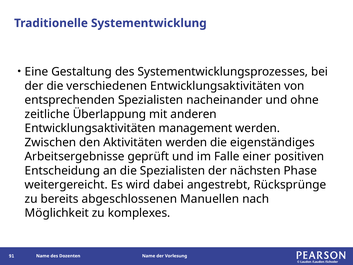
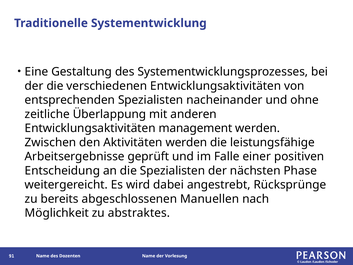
eigenständiges: eigenständiges -> leistungsfähige
komplexes: komplexes -> abstraktes
